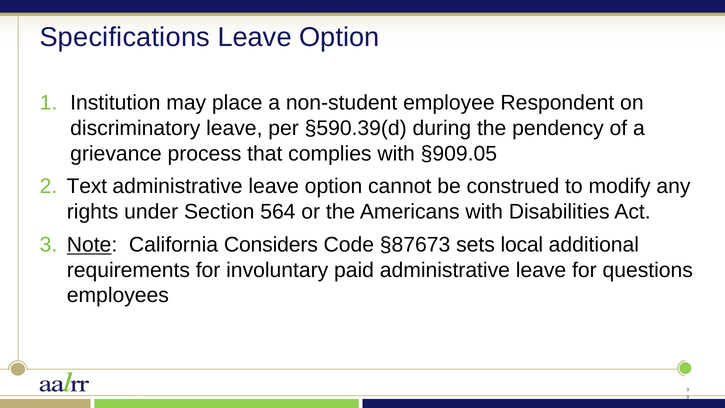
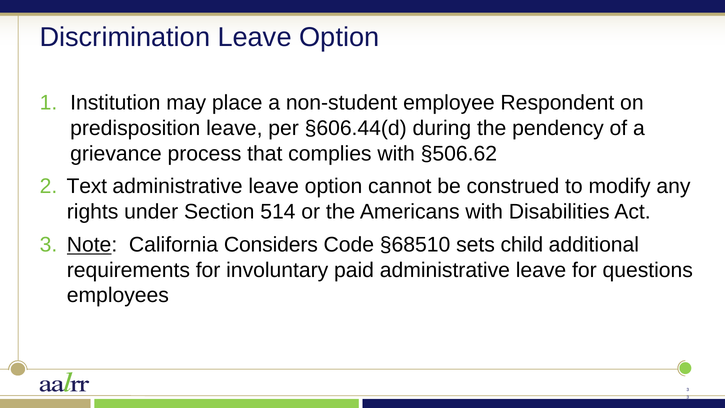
Specifications: Specifications -> Discrimination
discriminatory: discriminatory -> predisposition
§590.39(d: §590.39(d -> §606.44(d
§909.05: §909.05 -> §506.62
564: 564 -> 514
§87673: §87673 -> §68510
local: local -> child
